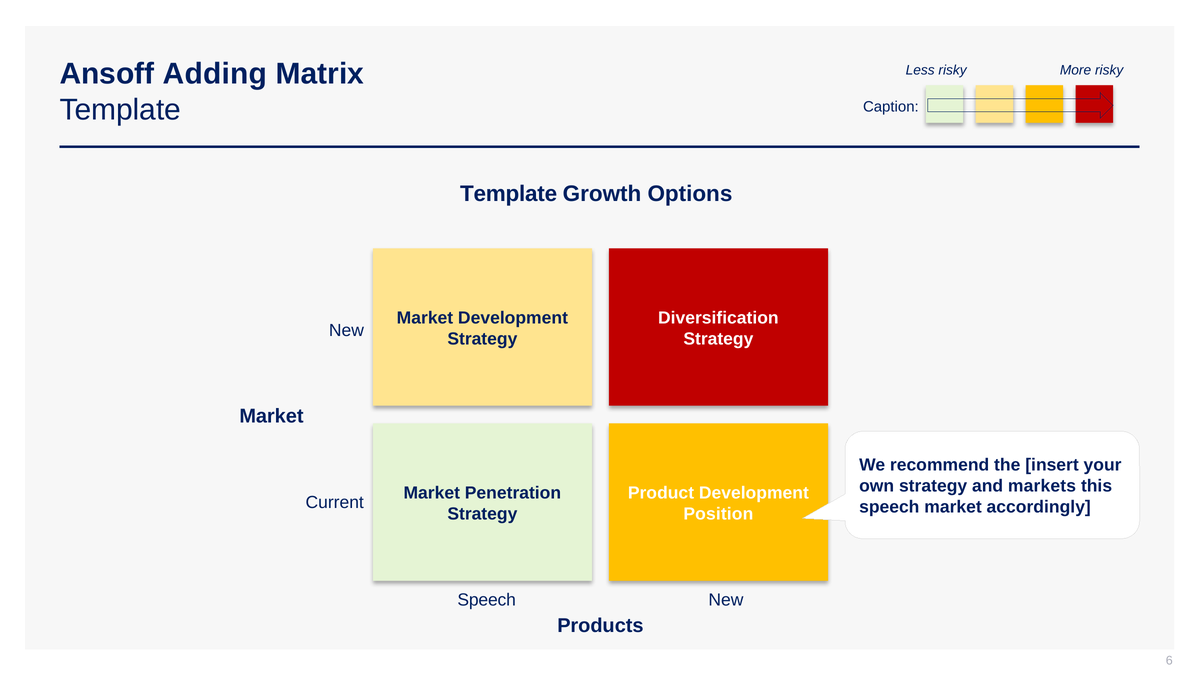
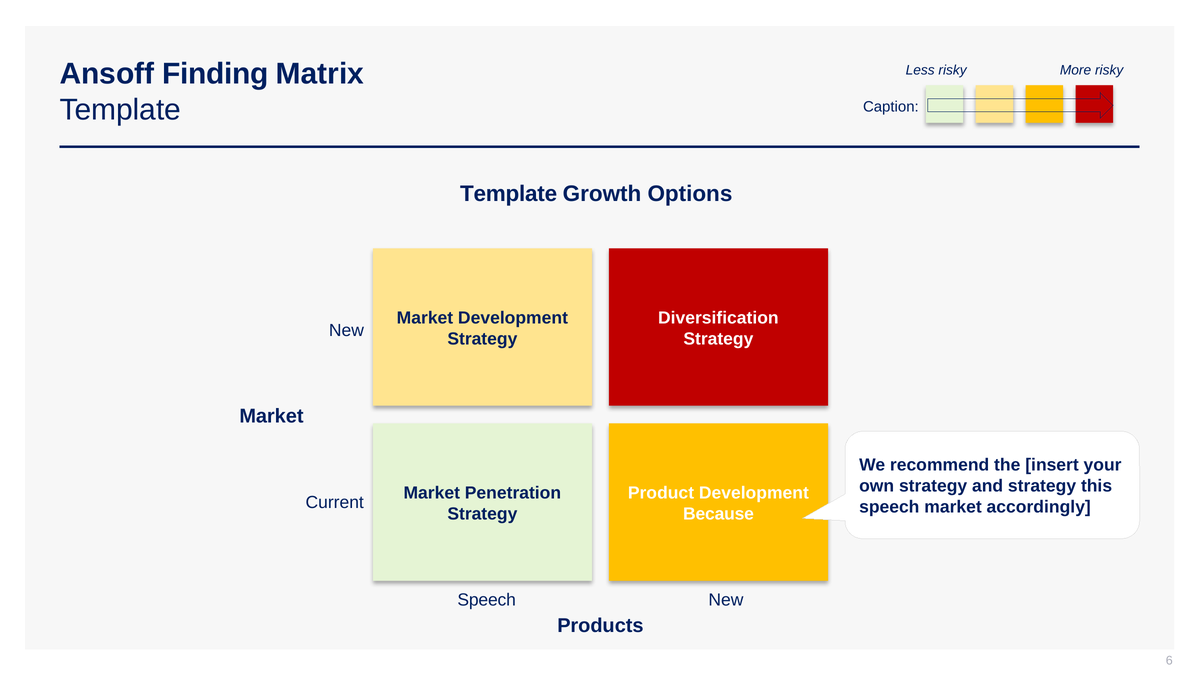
Adding: Adding -> Finding
and markets: markets -> strategy
Position: Position -> Because
